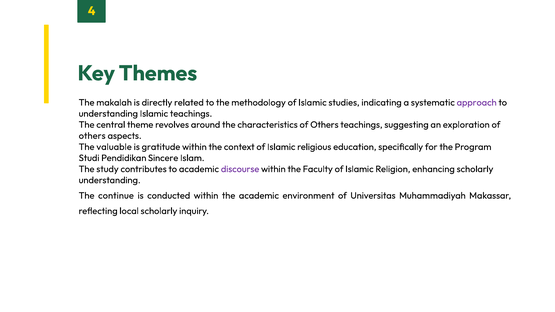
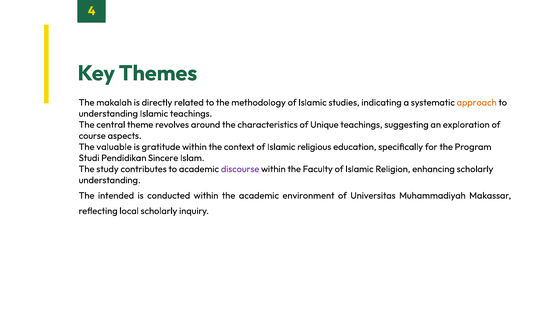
approach colour: purple -> orange
characteristics of Others: Others -> Unique
others at (92, 136): others -> course
continue: continue -> intended
